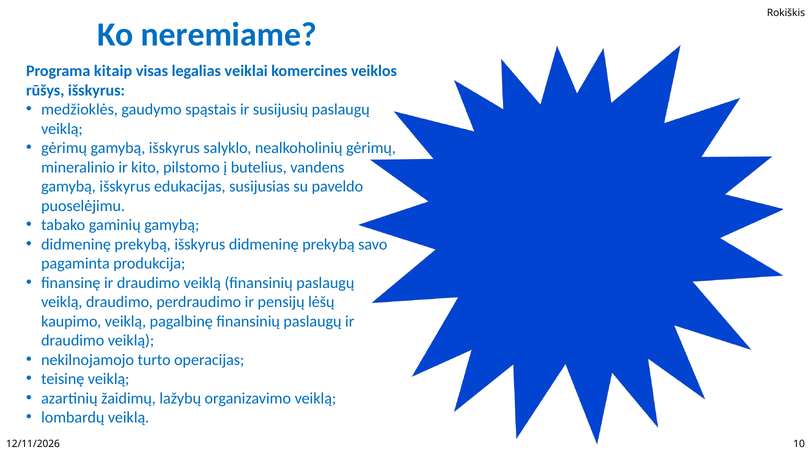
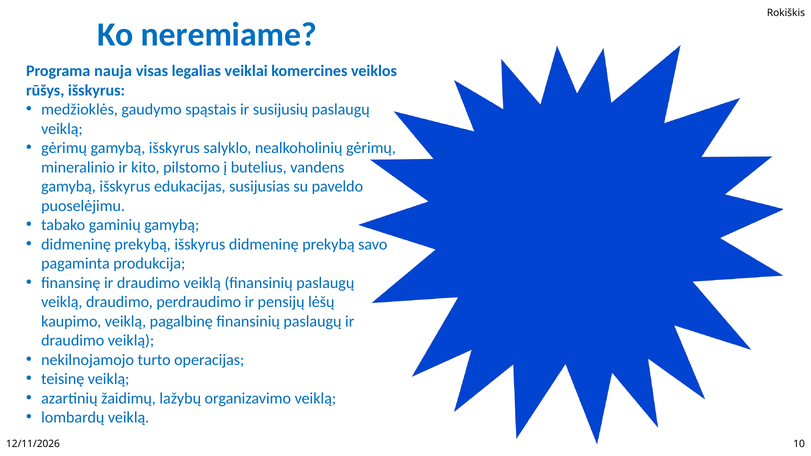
kitaip: kitaip -> nauja
